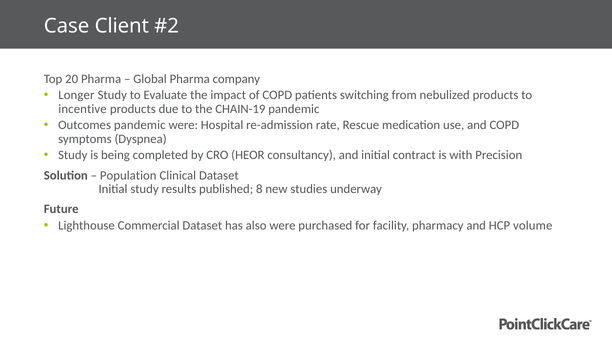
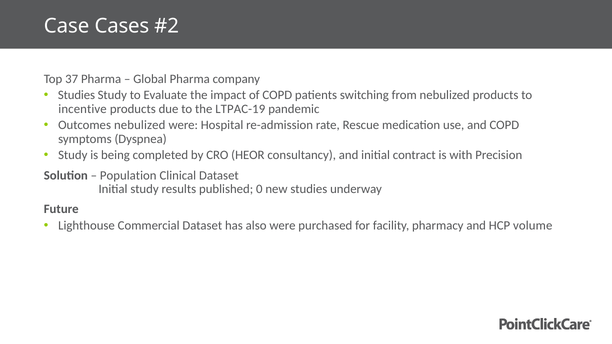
Client: Client -> Cases
20: 20 -> 37
Longer at (76, 95): Longer -> Studies
CHAIN-19: CHAIN-19 -> LTPAC-19
Outcomes pandemic: pandemic -> nebulized
8: 8 -> 0
